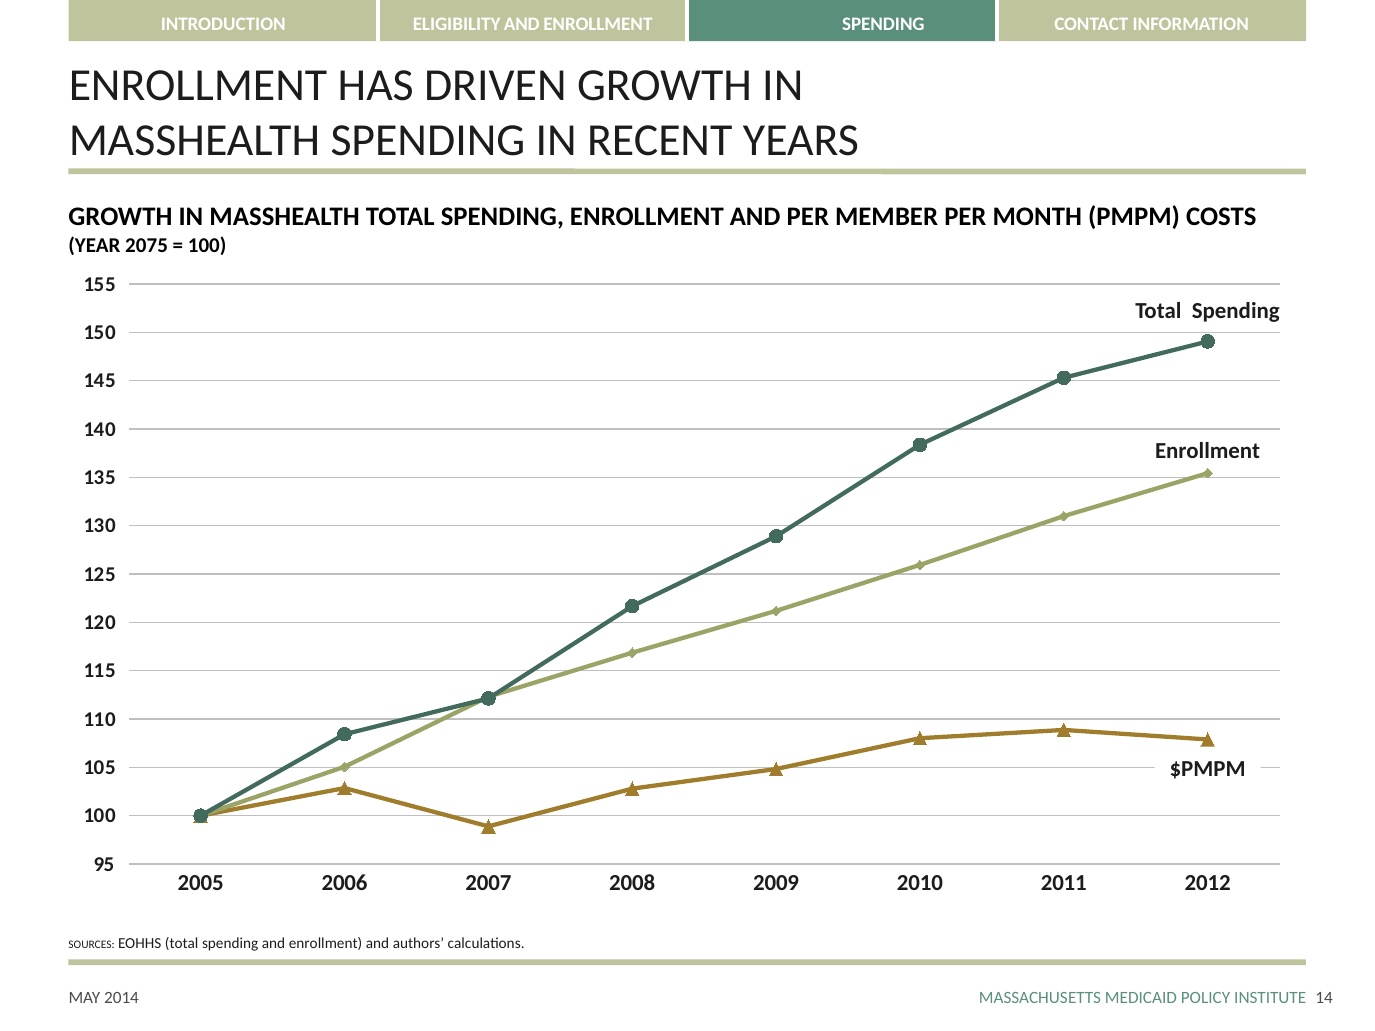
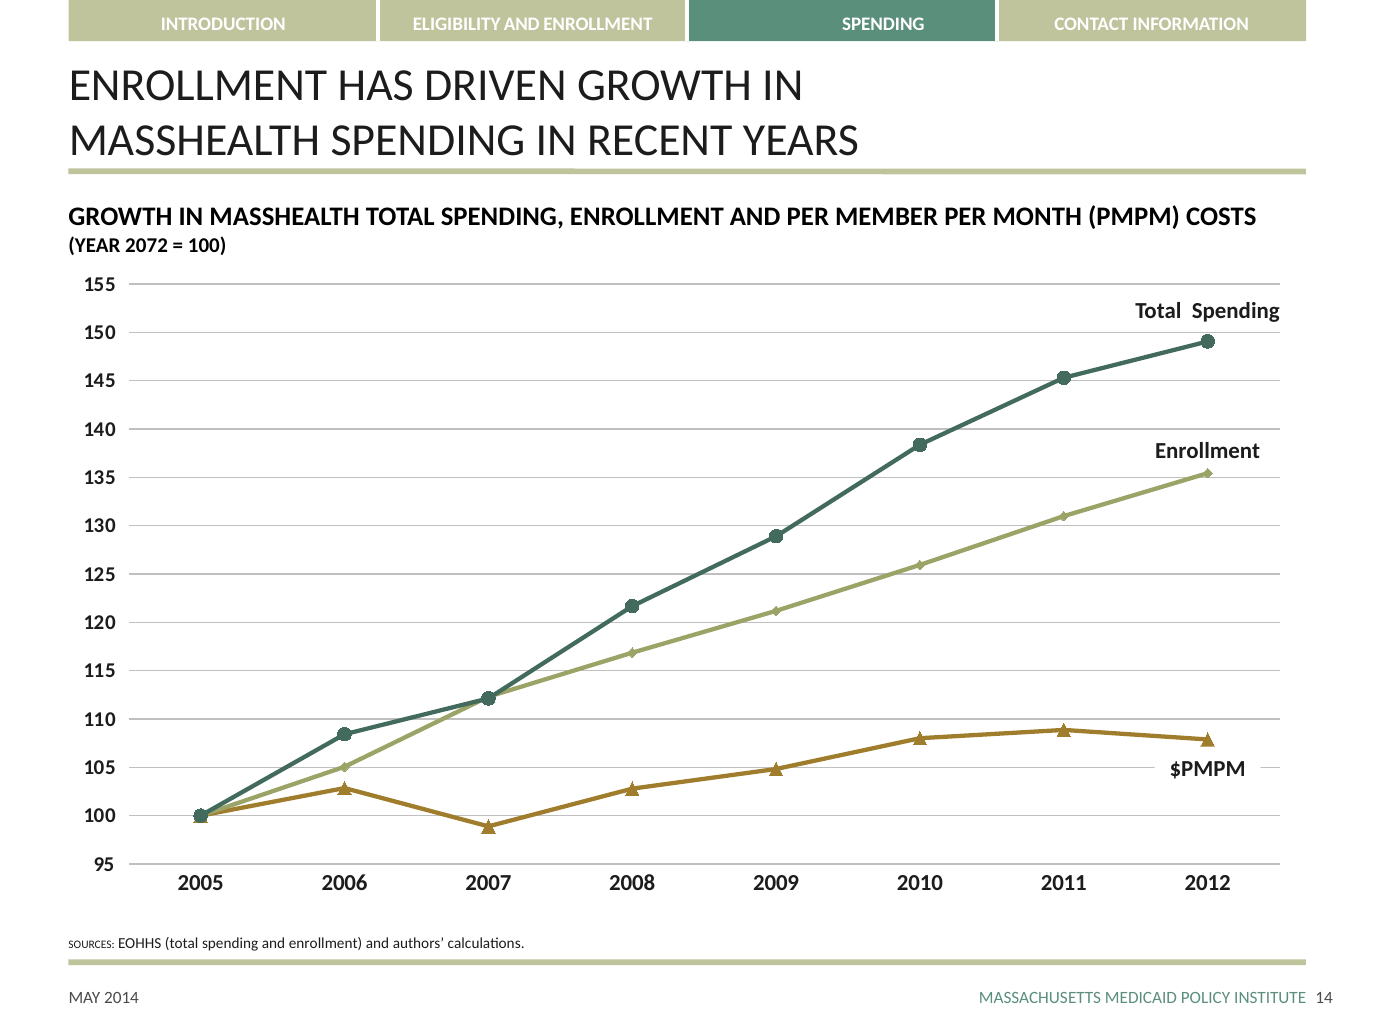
2075: 2075 -> 2072
